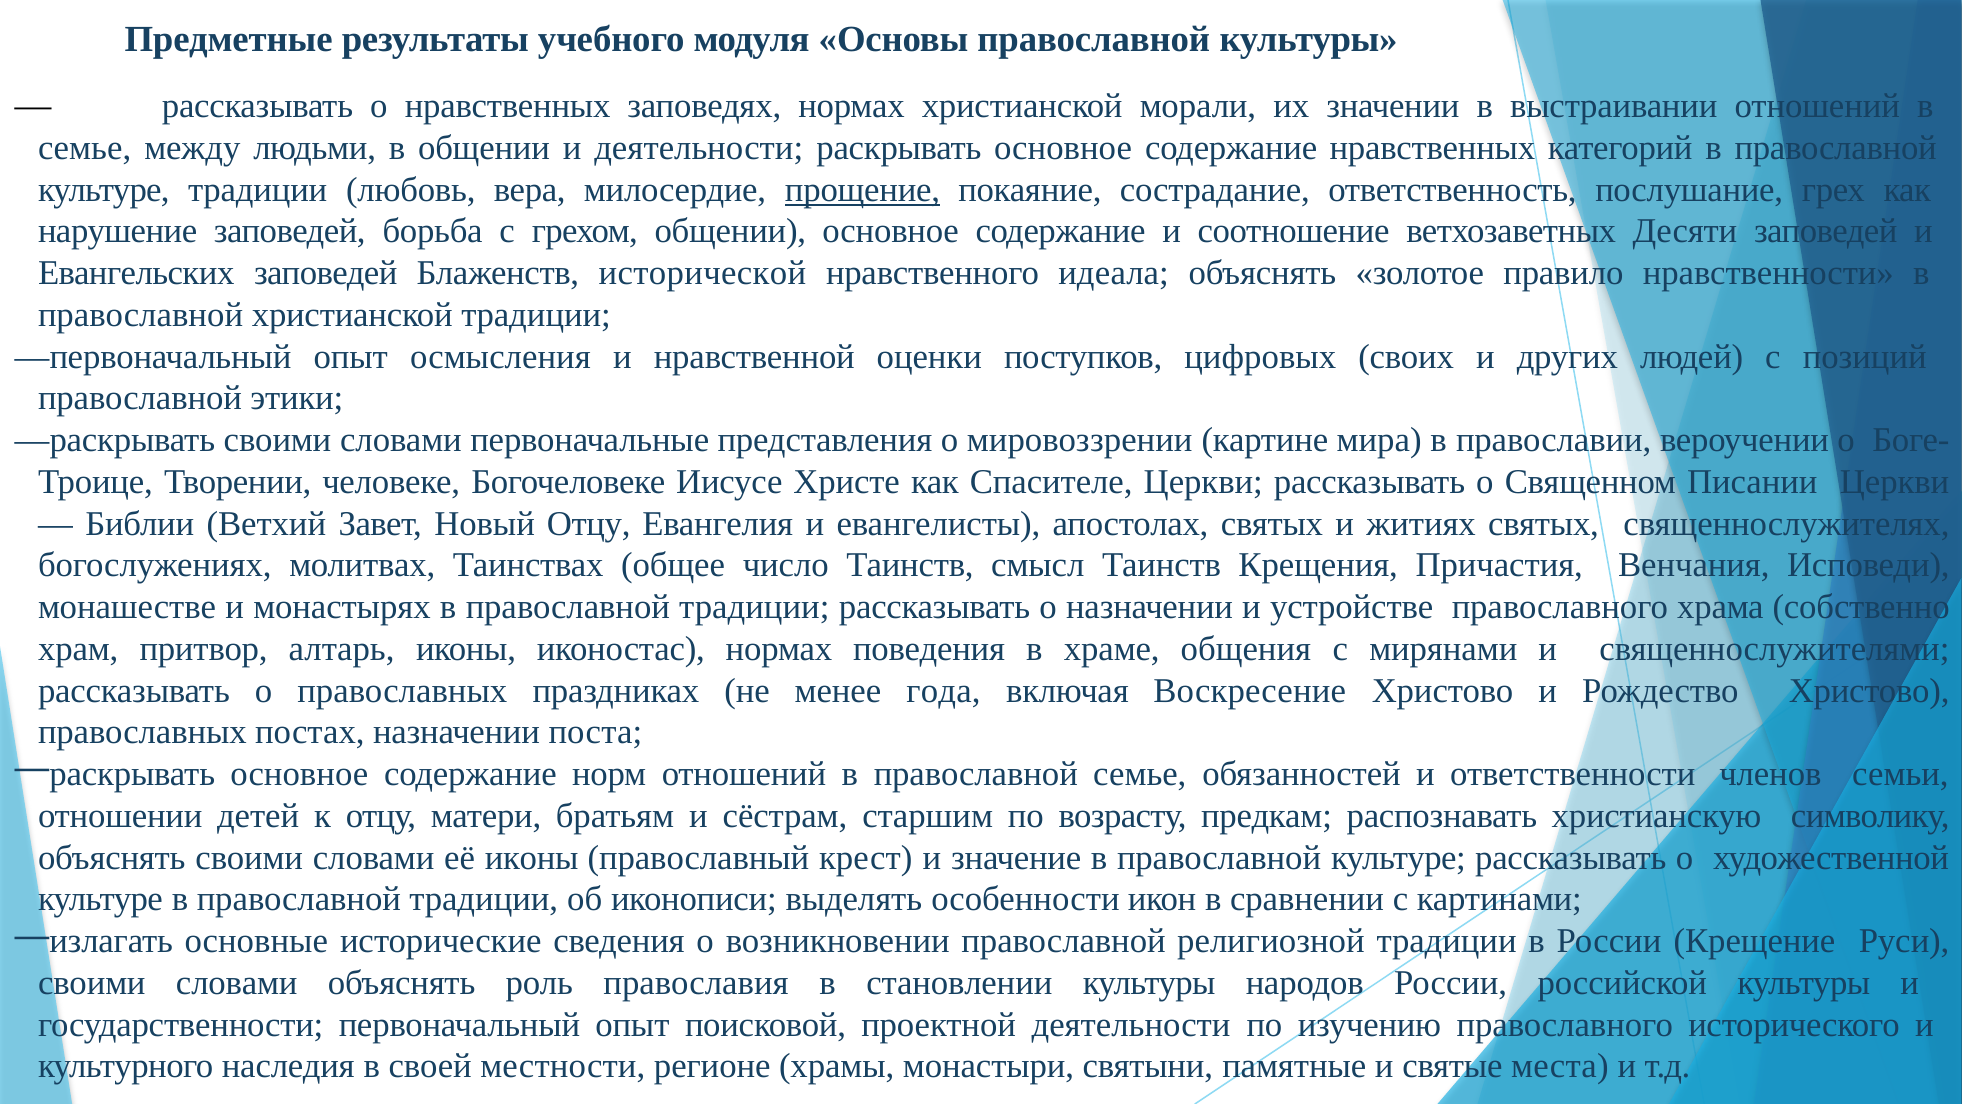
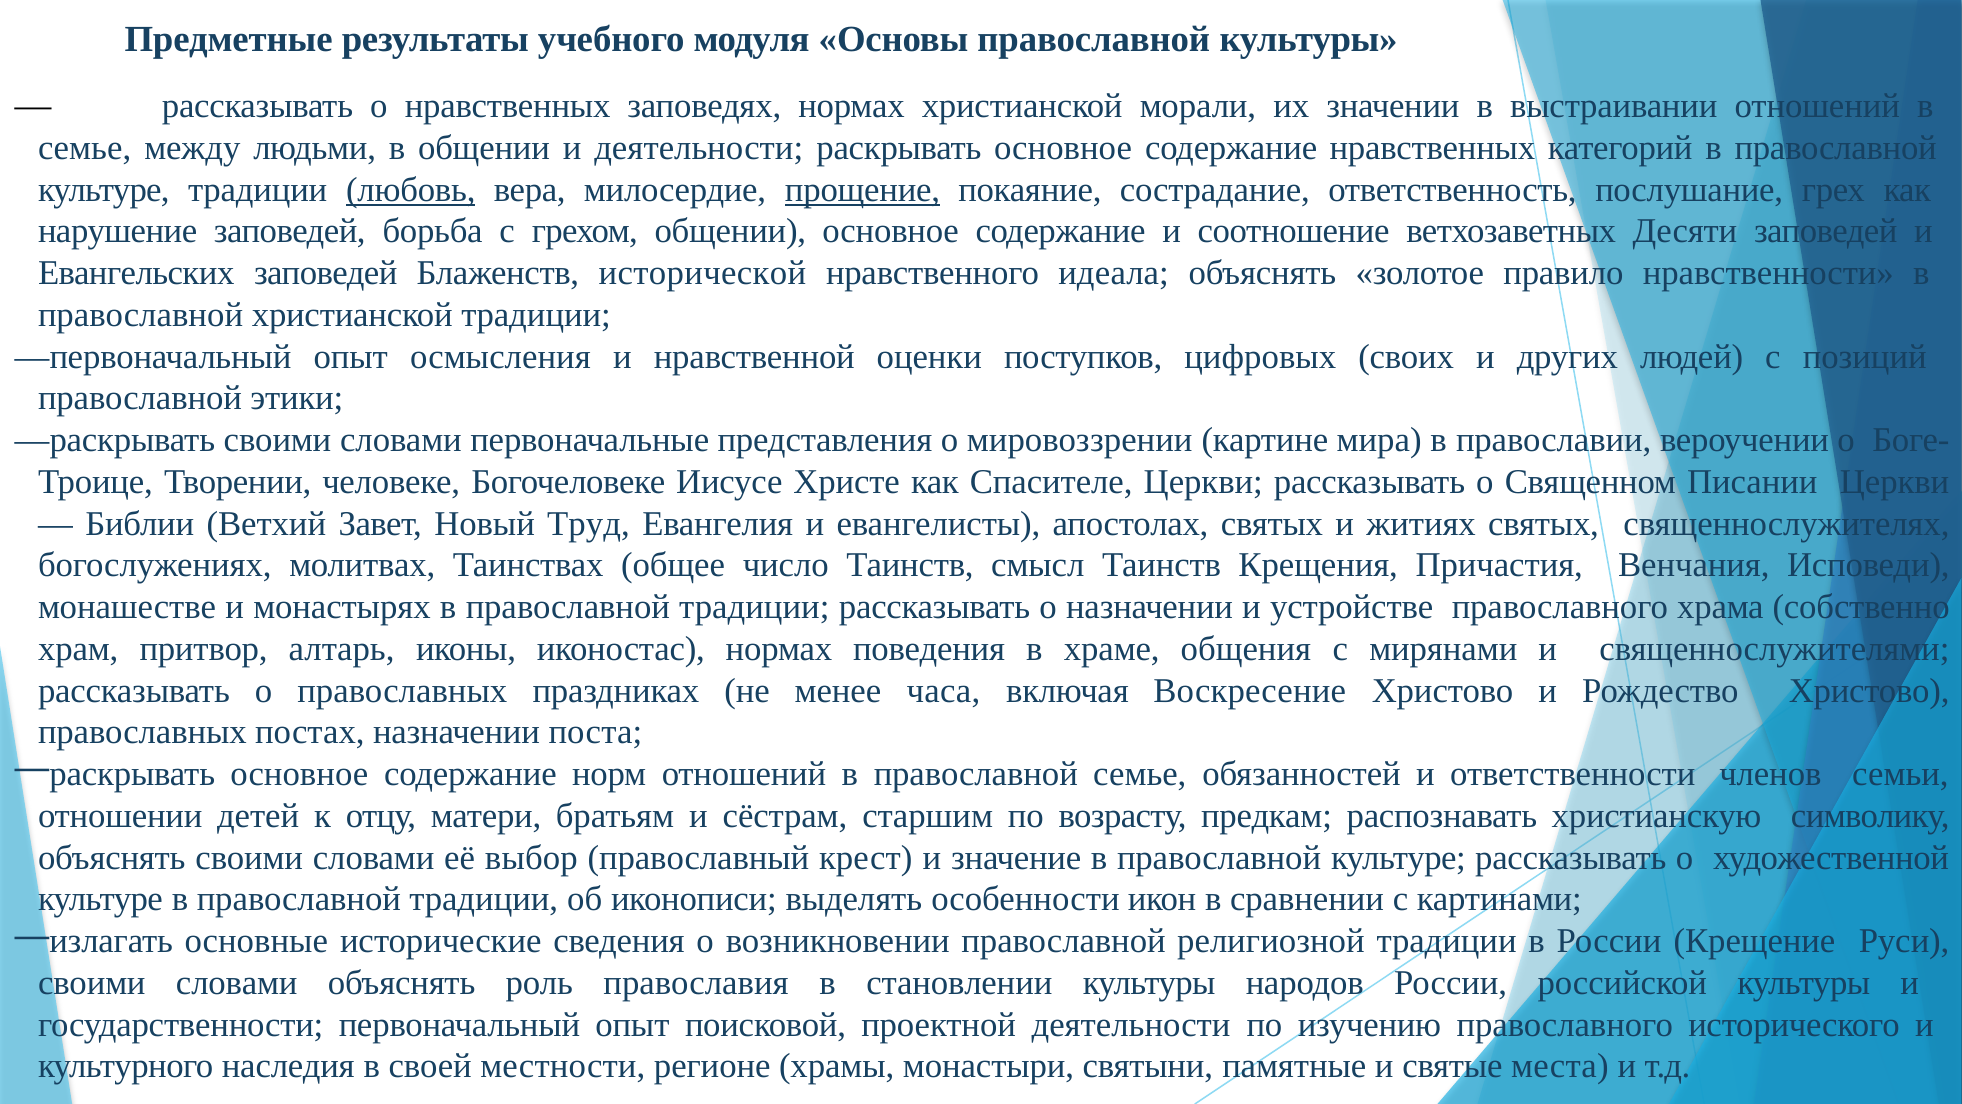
любовь underline: none -> present
Новый Отцу: Отцу -> Труд
года: года -> часа
её иконы: иконы -> выбор
